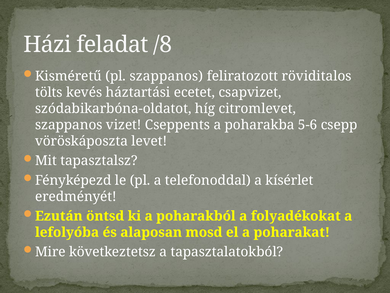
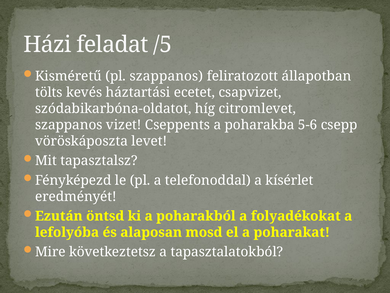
/8: /8 -> /5
röviditalos: röviditalos -> állapotban
